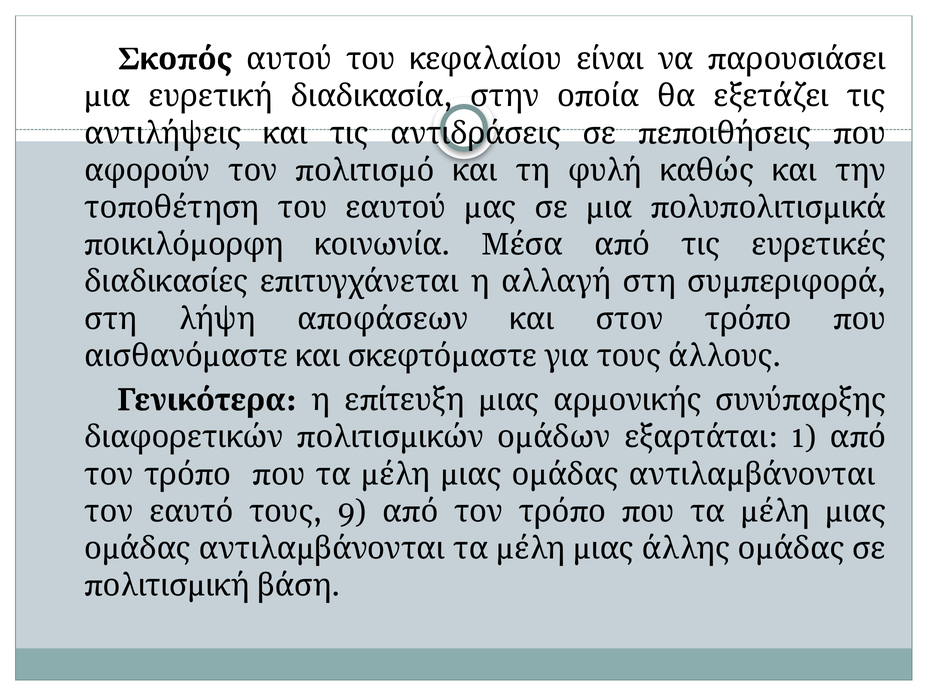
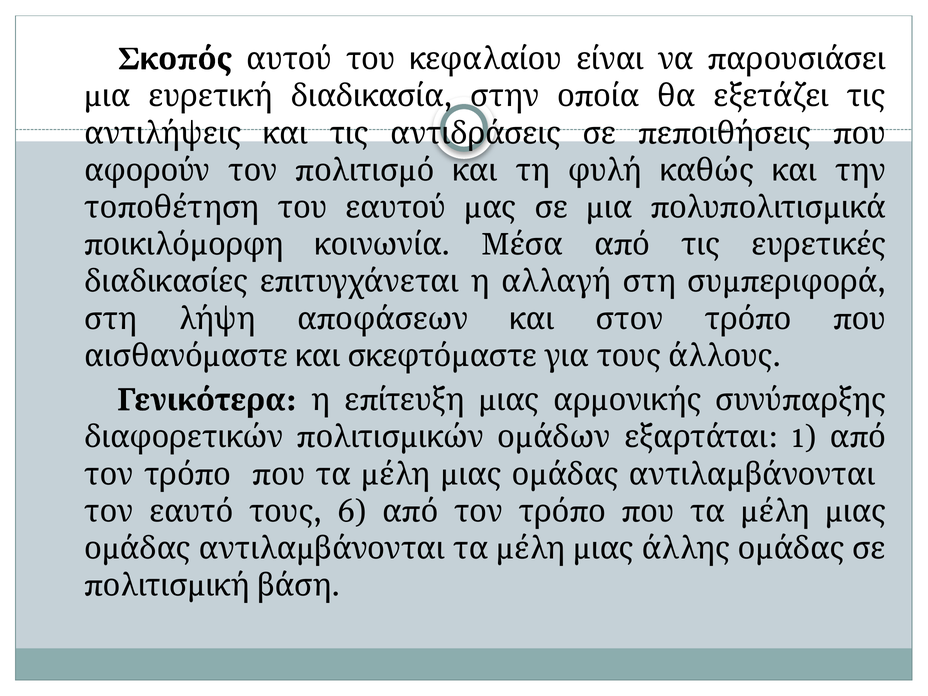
9: 9 -> 6
